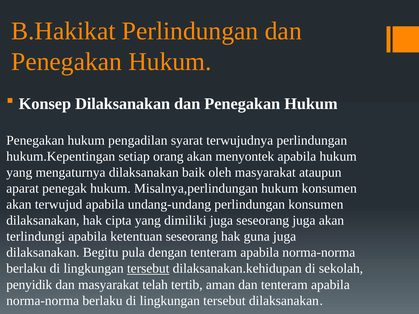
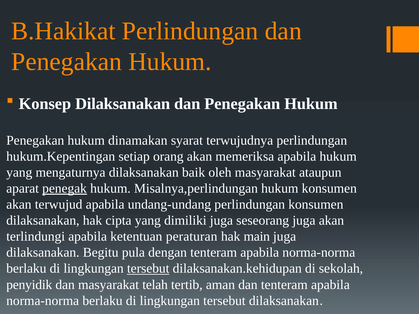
pengadilan: pengadilan -> dinamakan
menyontek: menyontek -> memeriksa
penegak underline: none -> present
ketentuan seseorang: seseorang -> peraturan
guna: guna -> main
